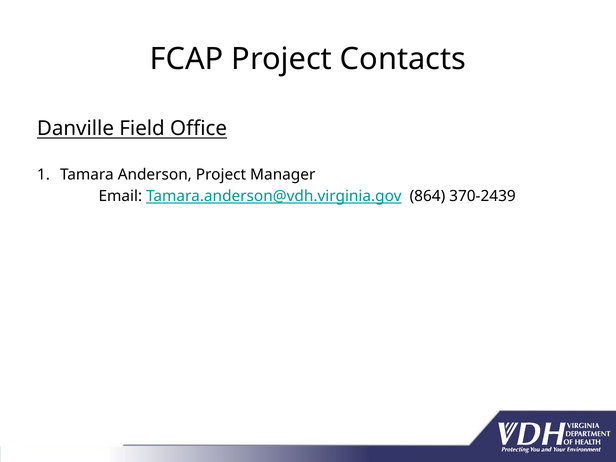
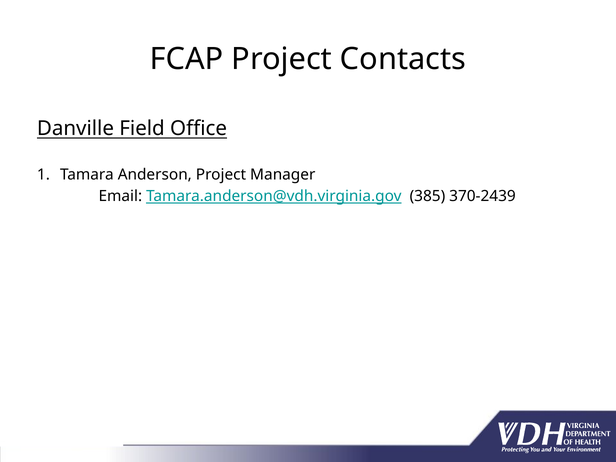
864: 864 -> 385
